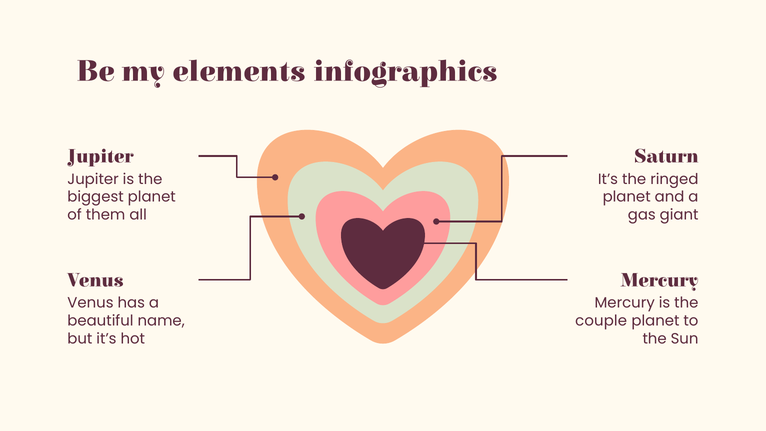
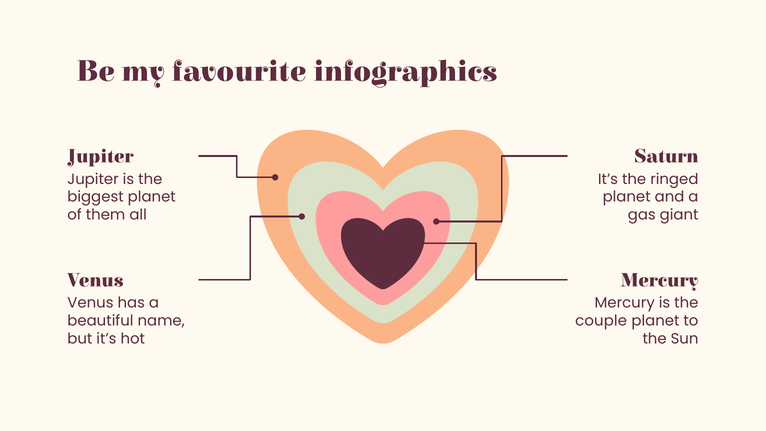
elements: elements -> favourite
